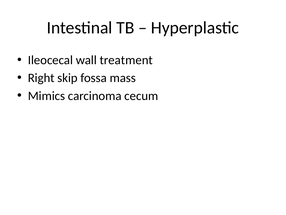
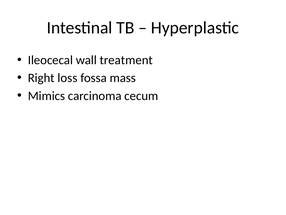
skip: skip -> loss
